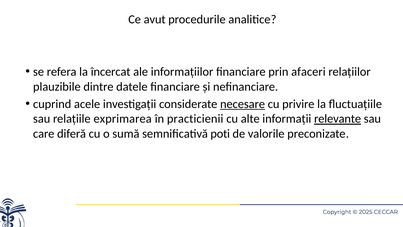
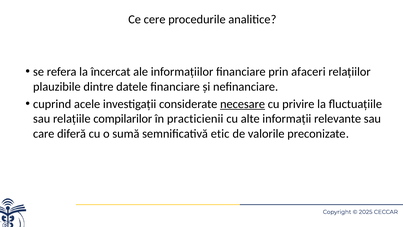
avut: avut -> cere
exprimarea: exprimarea -> compilarilor
relevante underline: present -> none
poti: poti -> etic
